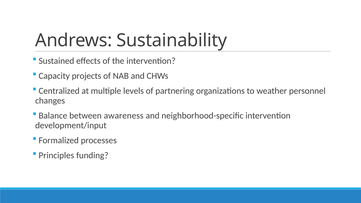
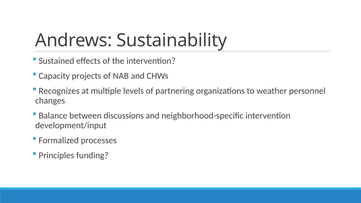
Centralized: Centralized -> Recognizes
awareness: awareness -> discussions
